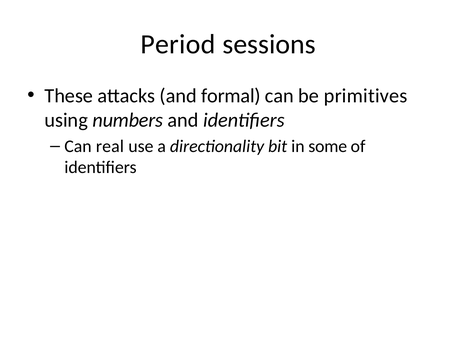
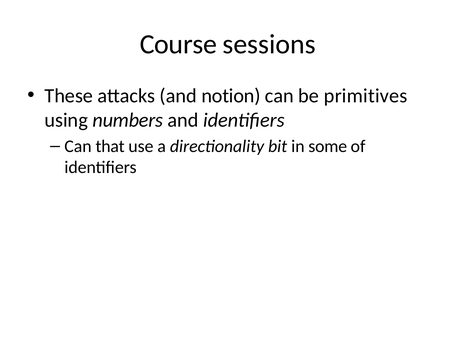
Period: Period -> Course
formal: formal -> notion
real: real -> that
